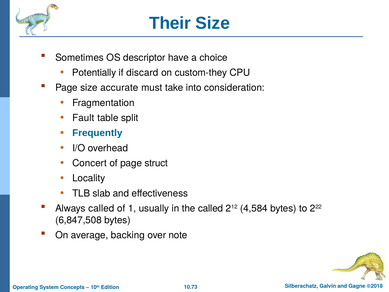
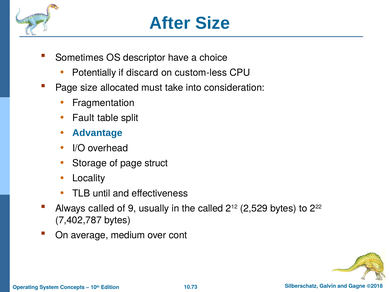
Their: Their -> After
custom-they: custom-they -> custom-less
accurate: accurate -> allocated
Frequently: Frequently -> Advantage
Concert: Concert -> Storage
slab: slab -> until
1: 1 -> 9
4,584: 4,584 -> 2,529
6,847,508: 6,847,508 -> 7,402,787
backing: backing -> medium
note: note -> cont
